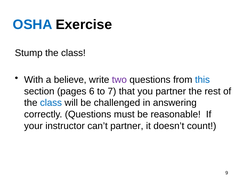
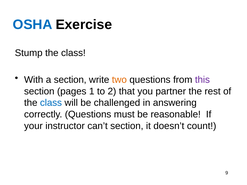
a believe: believe -> section
two colour: purple -> orange
this colour: blue -> purple
6: 6 -> 1
7: 7 -> 2
can’t partner: partner -> section
